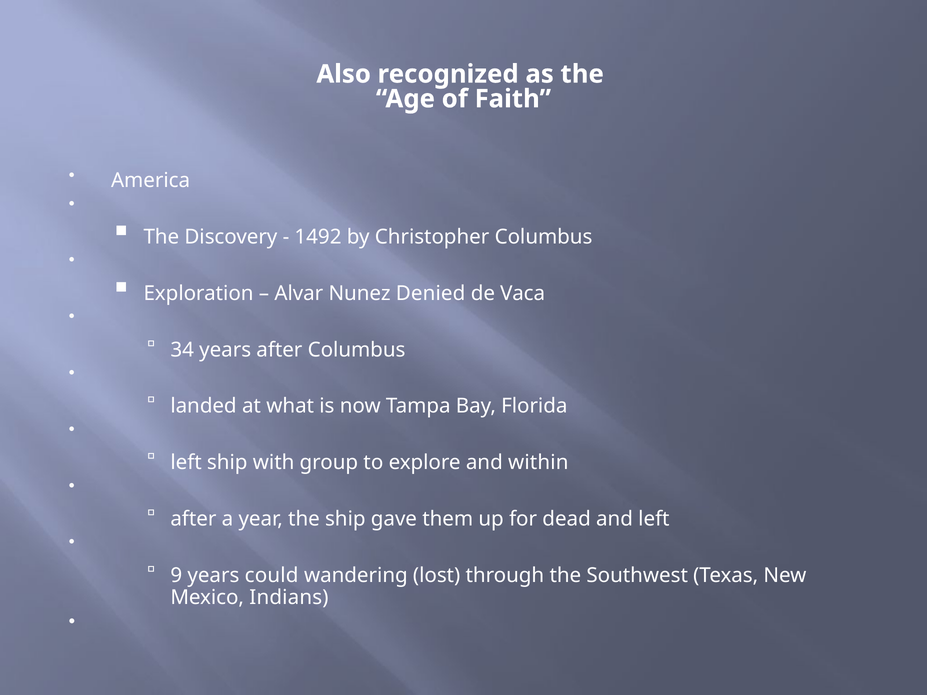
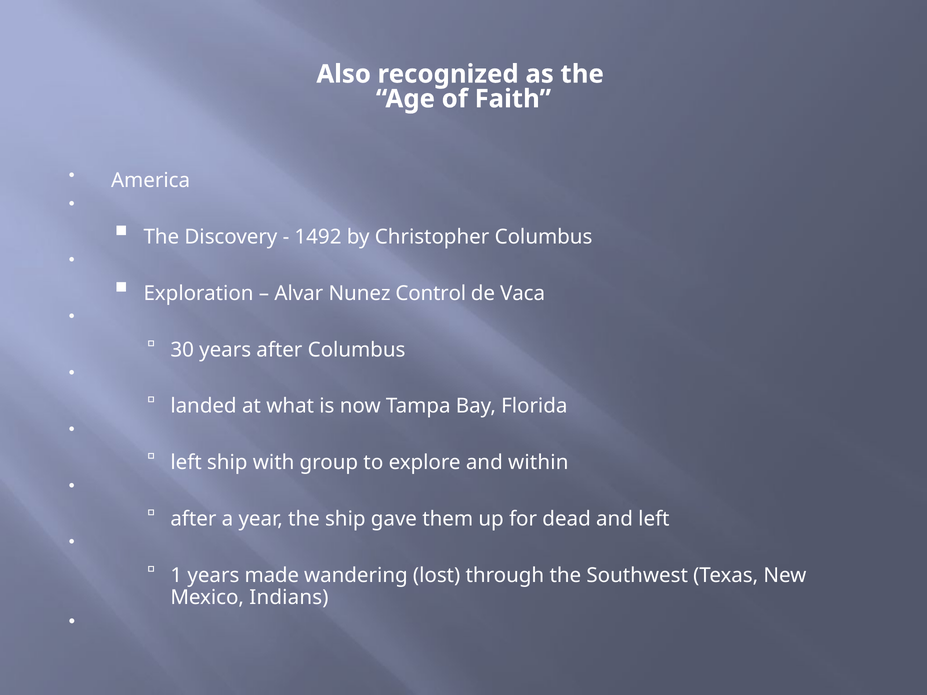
Denied: Denied -> Control
34: 34 -> 30
9: 9 -> 1
could: could -> made
